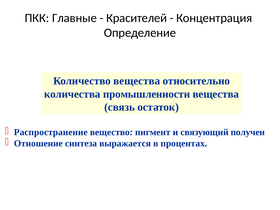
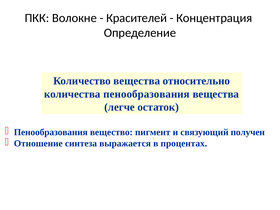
Главные: Главные -> Волокне
количества промышленности: промышленности -> пенообразования
связь: связь -> легче
Распространение at (51, 132): Распространение -> Пенообразования
